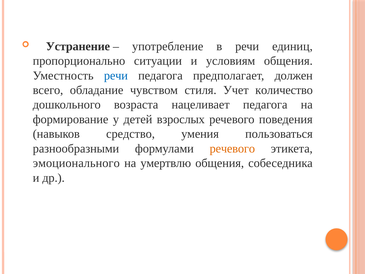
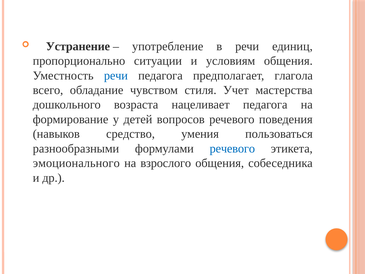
должен: должен -> глагола
количество: количество -> мастерства
взрослых: взрослых -> вопросов
речевого at (232, 148) colour: orange -> blue
умертвлю: умертвлю -> взрослого
